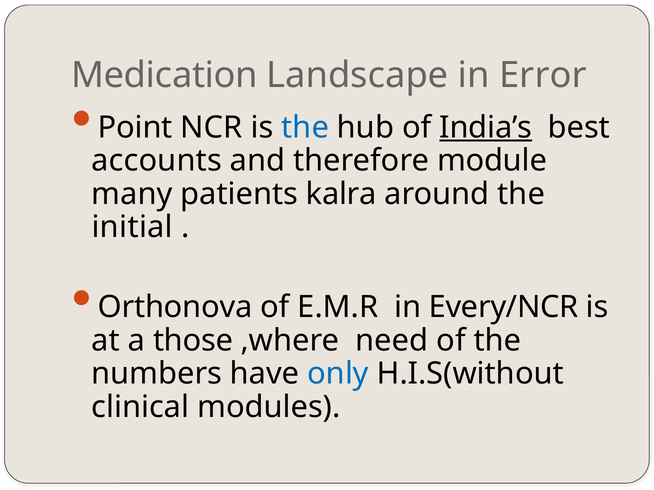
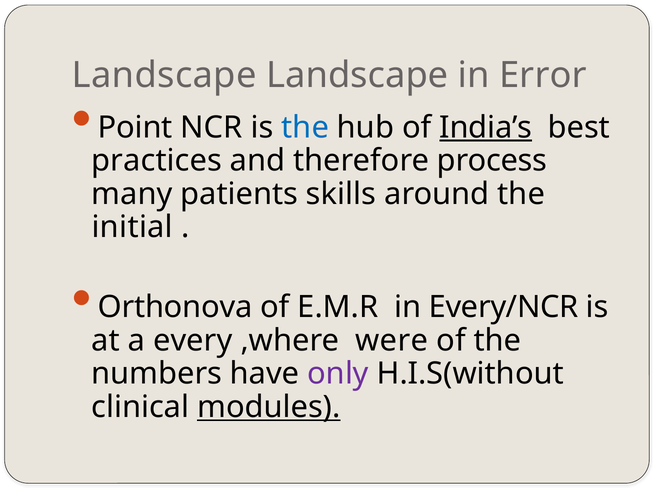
Medication at (165, 76): Medication -> Landscape
accounts: accounts -> practices
module: module -> process
kalra: kalra -> skills
those: those -> every
need: need -> were
only colour: blue -> purple
modules underline: none -> present
